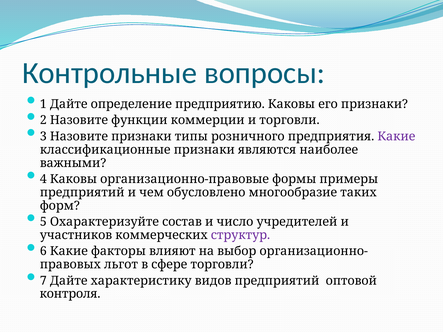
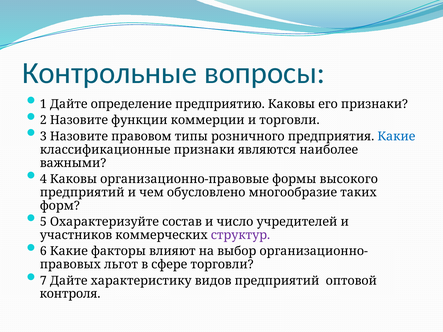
Назовите признаки: признаки -> правовом
Какие at (396, 137) colour: purple -> blue
примеры: примеры -> высокого
